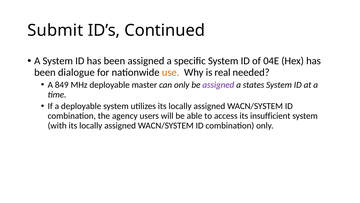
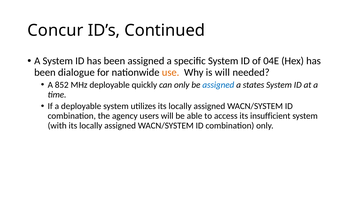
Submit: Submit -> Concur
is real: real -> will
849: 849 -> 852
master: master -> quickly
assigned at (218, 85) colour: purple -> blue
